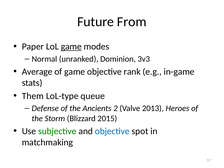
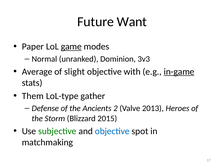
From: From -> Want
of game: game -> slight
rank: rank -> with
in-game underline: none -> present
queue: queue -> gather
